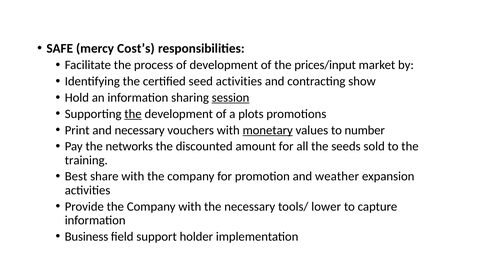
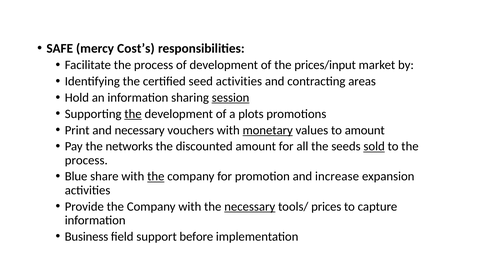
show: show -> areas
to number: number -> amount
sold underline: none -> present
training at (86, 160): training -> process
Best: Best -> Blue
the at (156, 176) underline: none -> present
weather: weather -> increase
necessary at (250, 207) underline: none -> present
lower: lower -> prices
holder: holder -> before
